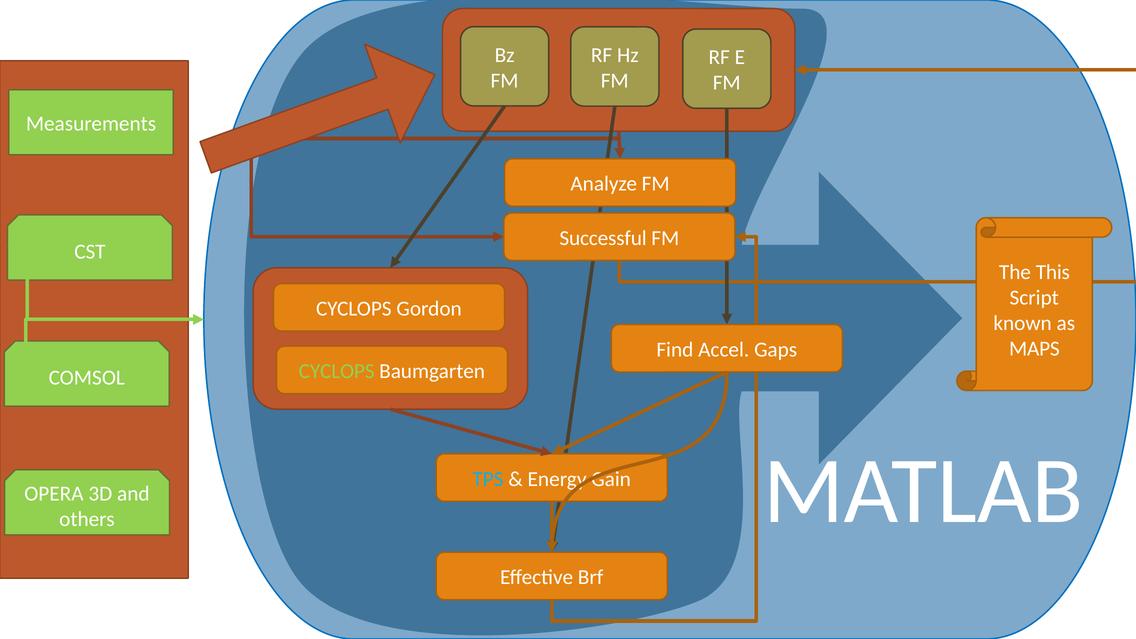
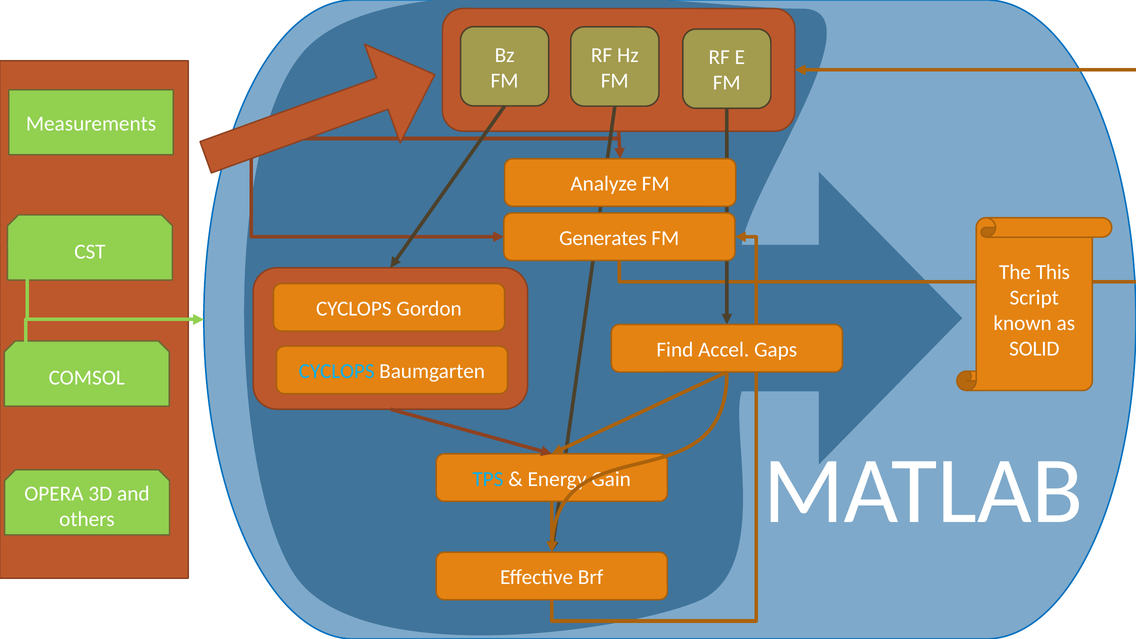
Successful: Successful -> Generates
MAPS: MAPS -> SOLID
CYCLOPS at (337, 371) colour: light green -> light blue
